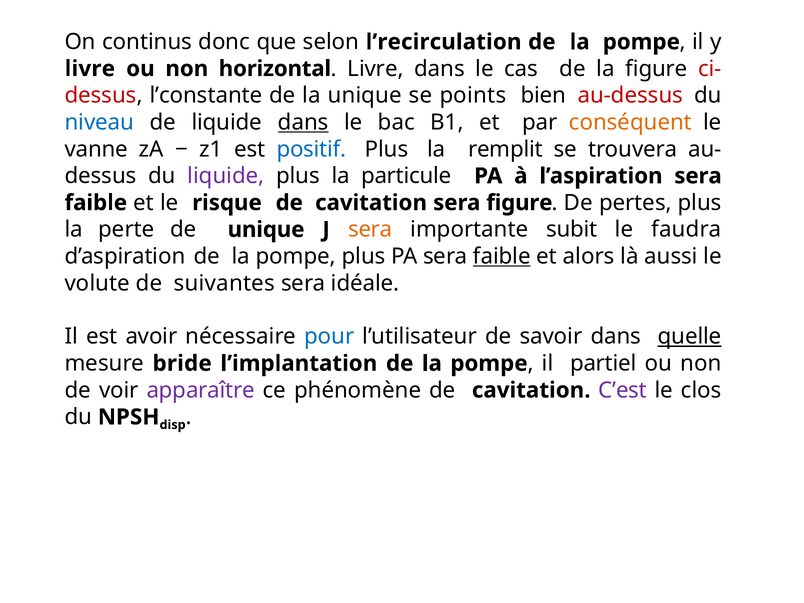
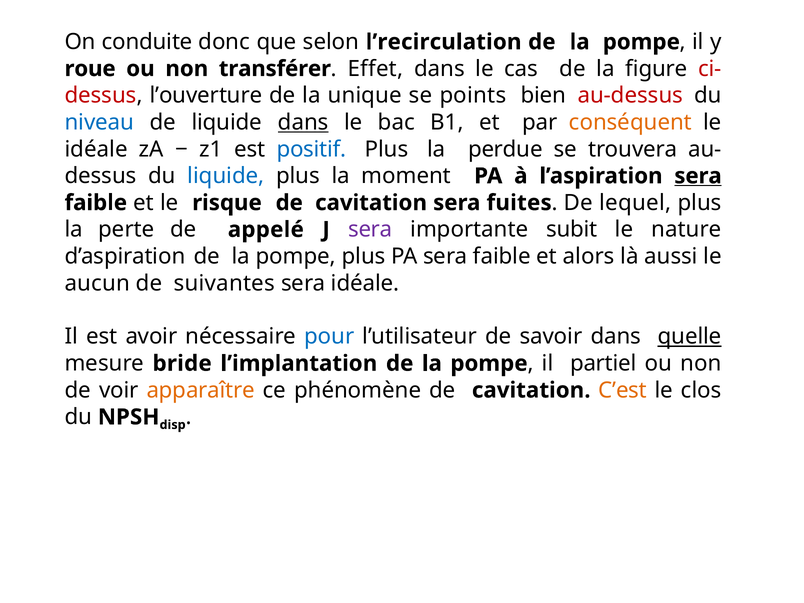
continus: continus -> conduite
livre at (90, 69): livre -> roue
horizontal: horizontal -> transférer
Livre at (375, 69): Livre -> Effet
l’constante: l’constante -> l’ouverture
vanne at (96, 149): vanne -> idéale
remplit: remplit -> perdue
liquide at (226, 176) colour: purple -> blue
particule: particule -> moment
sera at (698, 176) underline: none -> present
sera figure: figure -> fuites
pertes: pertes -> lequel
de unique: unique -> appelé
sera at (370, 230) colour: orange -> purple
faudra: faudra -> nature
faible at (502, 256) underline: present -> none
volute: volute -> aucun
apparaître colour: purple -> orange
C’est colour: purple -> orange
